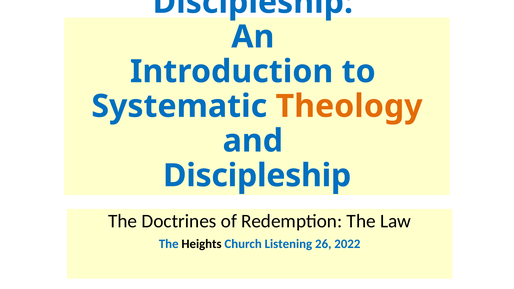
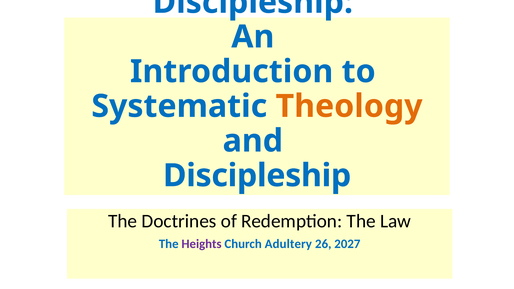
Heights colour: black -> purple
Listening: Listening -> Adultery
2022: 2022 -> 2027
